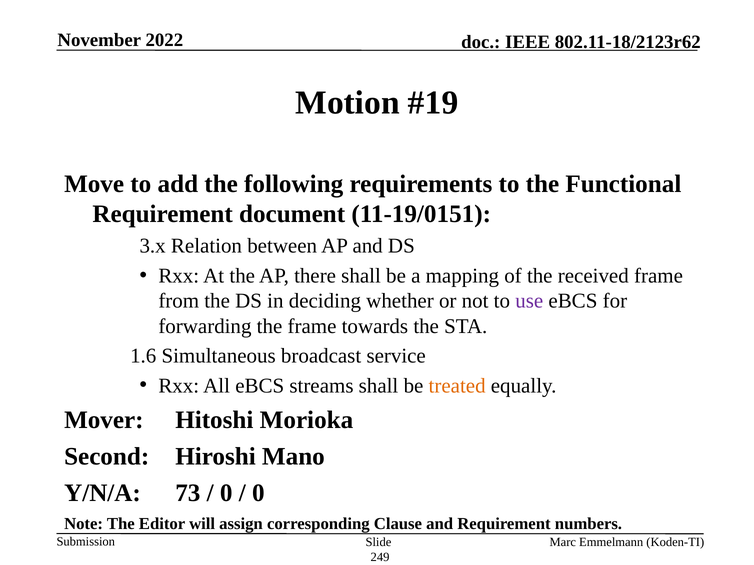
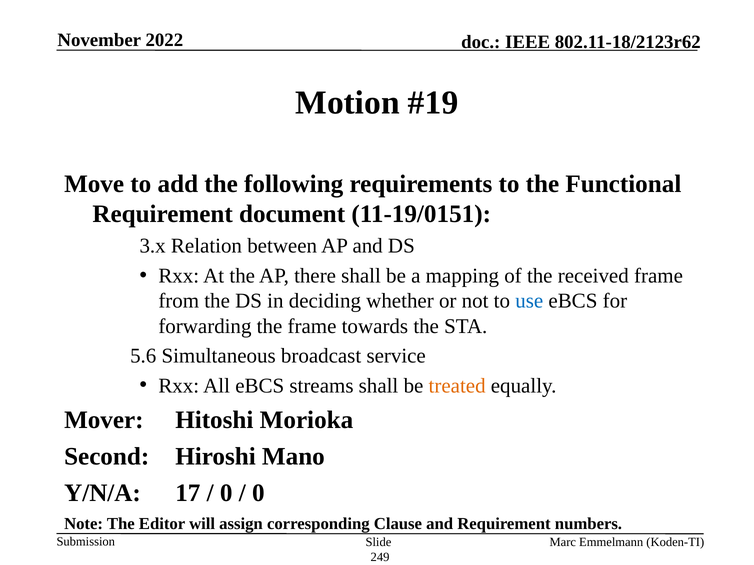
use colour: purple -> blue
1.6: 1.6 -> 5.6
73: 73 -> 17
